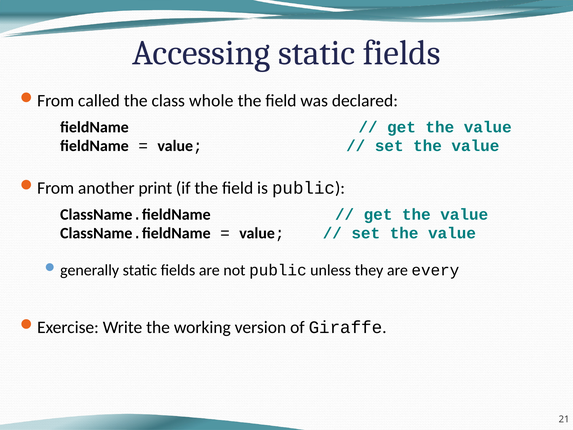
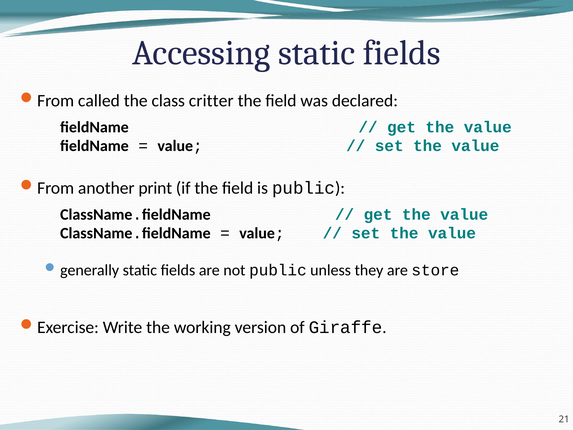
whole: whole -> critter
every: every -> store
